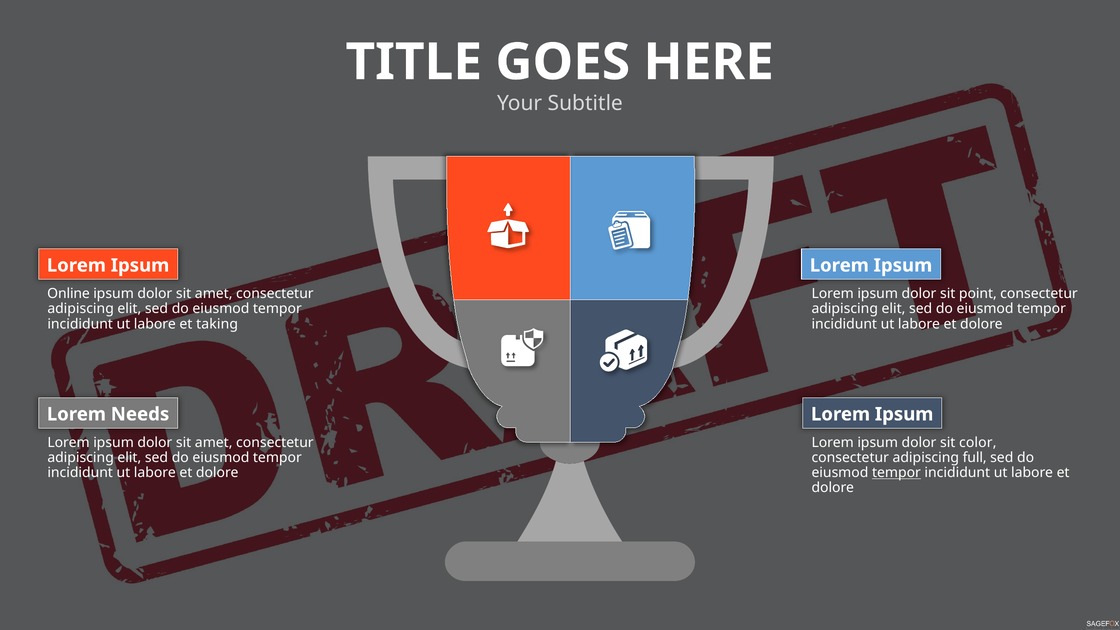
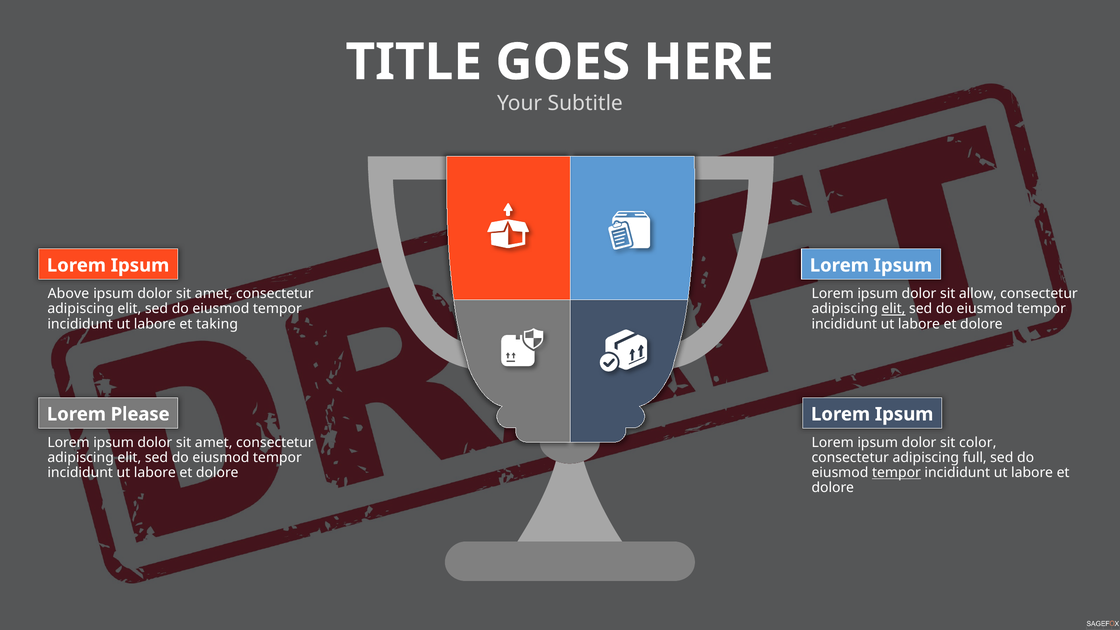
Online: Online -> Above
point: point -> allow
elit at (893, 309) underline: none -> present
Needs: Needs -> Please
